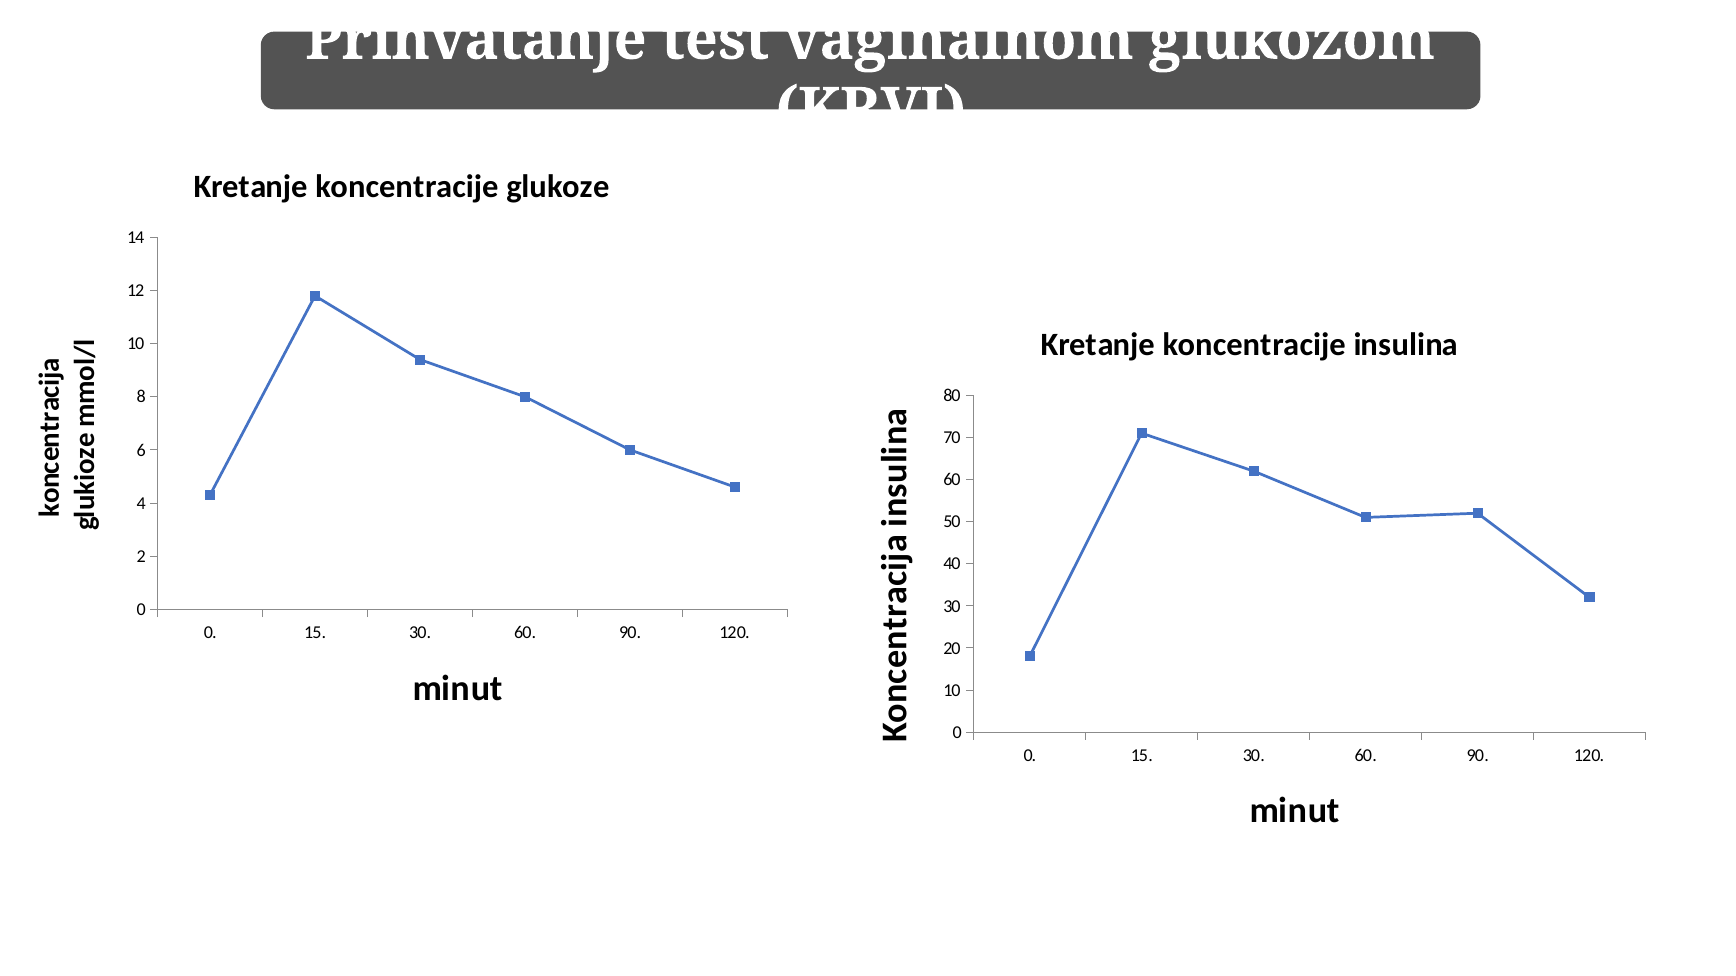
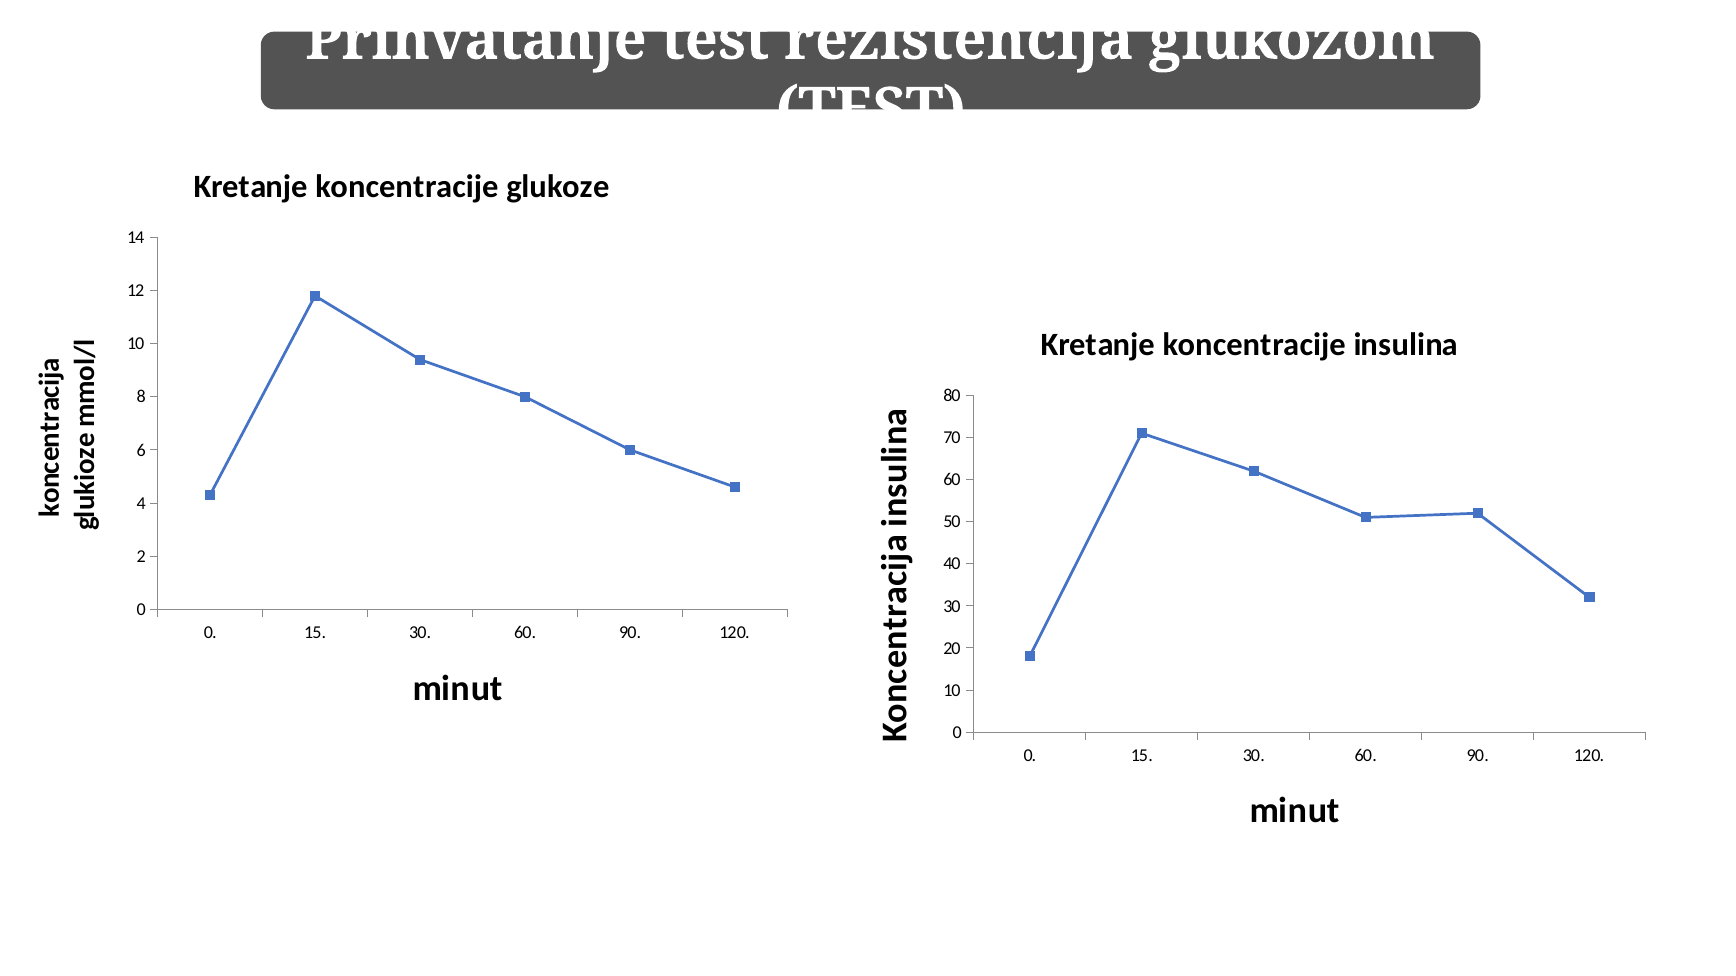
vaginalnom: vaginalnom -> rezistencija
KRVI at (871, 109): KRVI -> TEST
